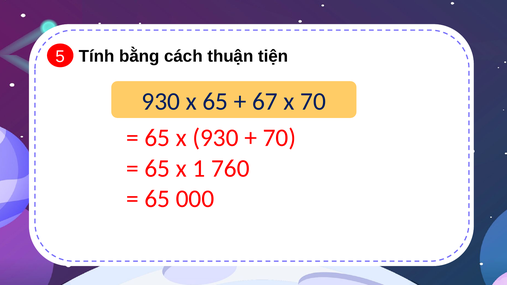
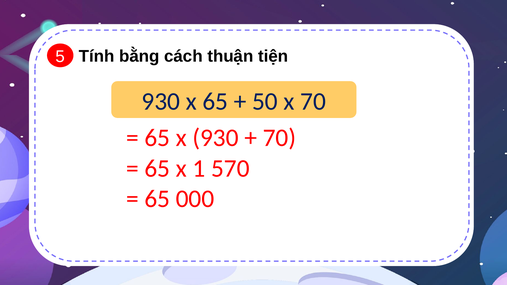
67: 67 -> 50
760: 760 -> 570
